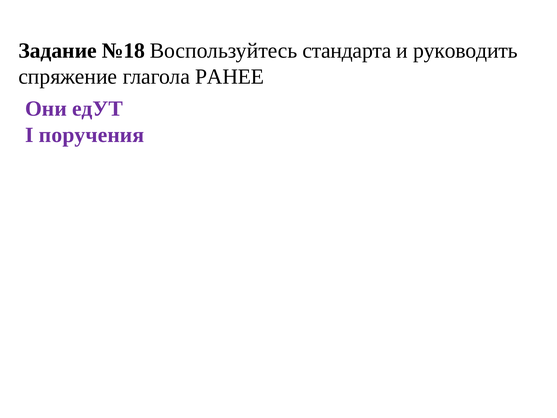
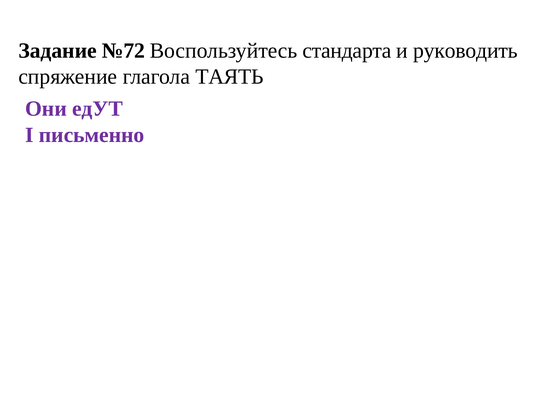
№18: №18 -> №72
РАНЕЕ: РАНЕЕ -> ТАЯТЬ
поручения: поручения -> письменно
